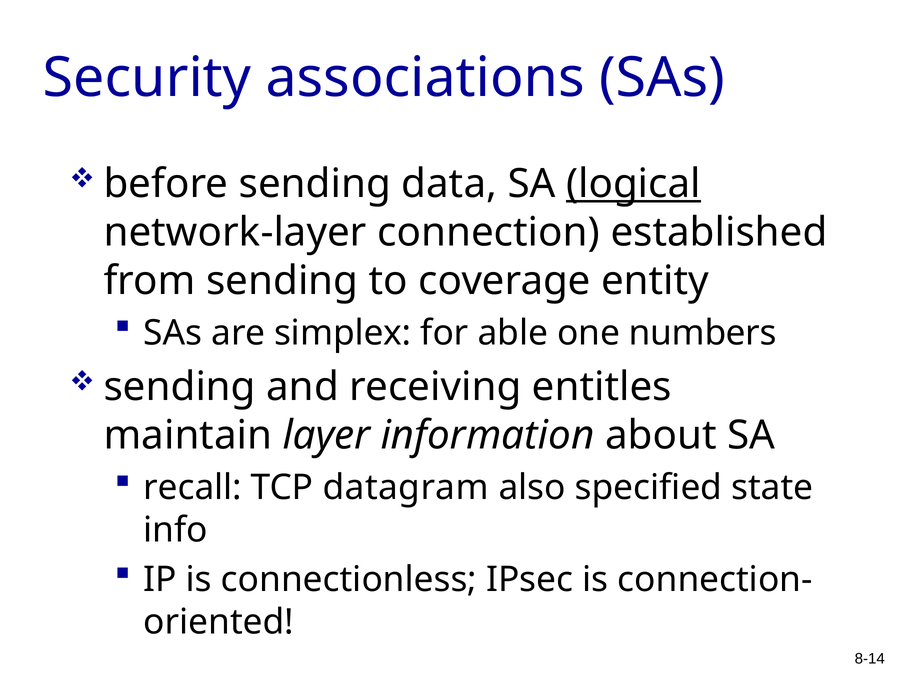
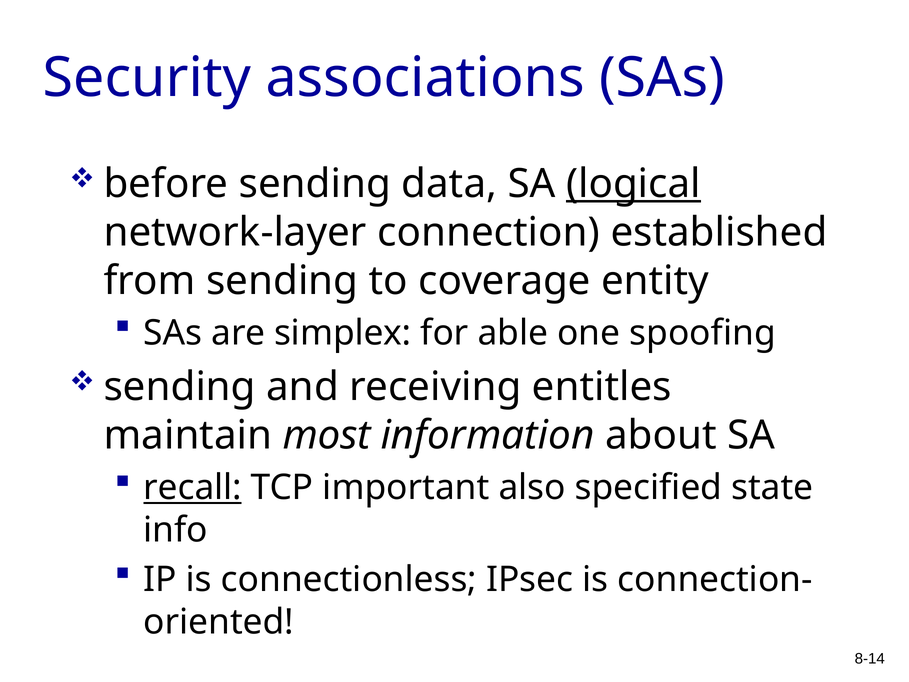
numbers: numbers -> spoofing
layer: layer -> most
recall underline: none -> present
datagram: datagram -> important
